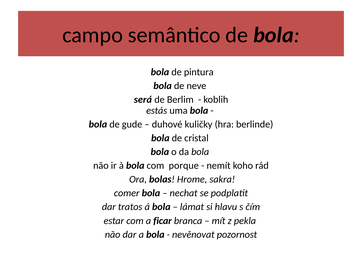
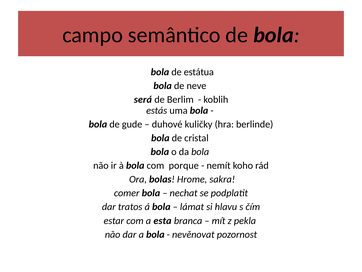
pintura: pintura -> estátua
ficar: ficar -> esta
